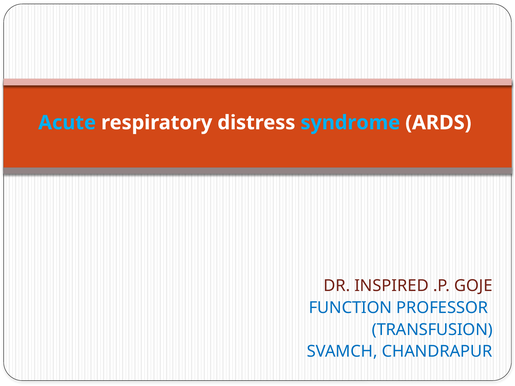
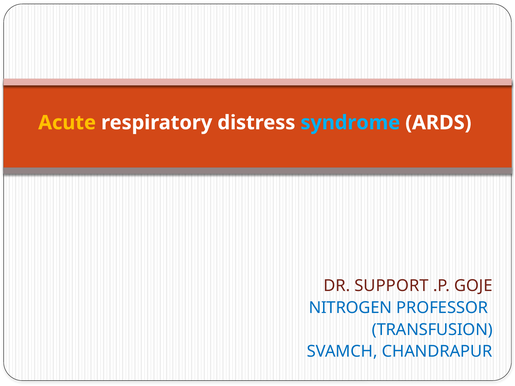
Acute colour: light blue -> yellow
INSPIRED: INSPIRED -> SUPPORT
FUNCTION: FUNCTION -> NITROGEN
